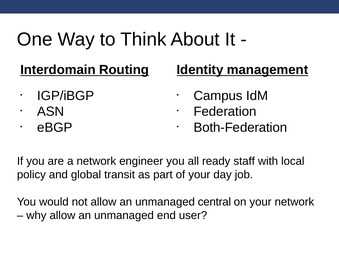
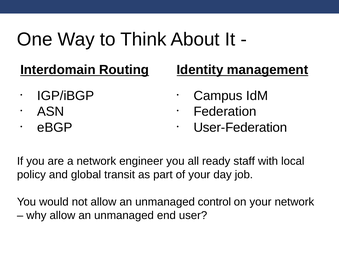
Both-Federation: Both-Federation -> User-Federation
central: central -> control
